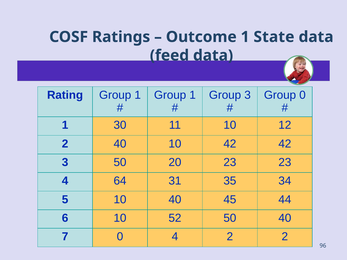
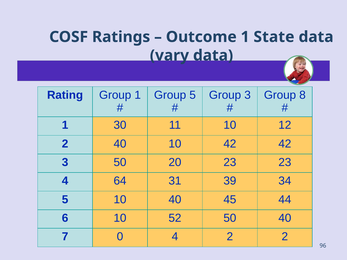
feed: feed -> vary
1 at (193, 95): 1 -> 5
Group 0: 0 -> 8
35: 35 -> 39
